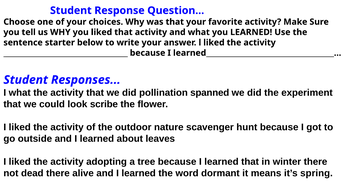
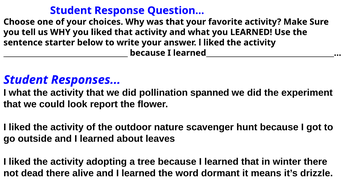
scribe: scribe -> report
spring: spring -> drizzle
